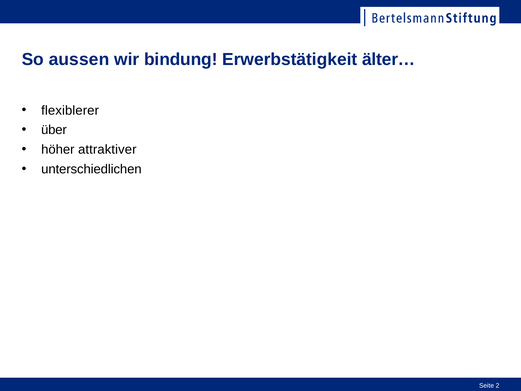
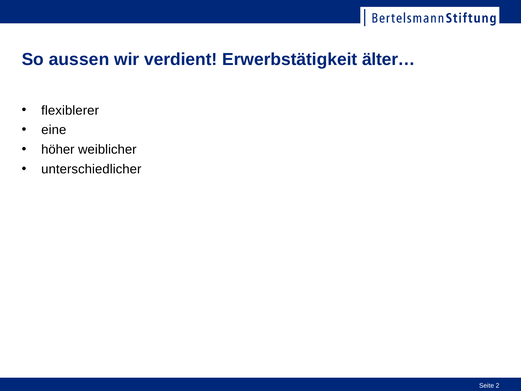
bindung: bindung -> verdient
über: über -> eine
attraktiver: attraktiver -> weiblicher
unterschiedlichen: unterschiedlichen -> unterschiedlicher
